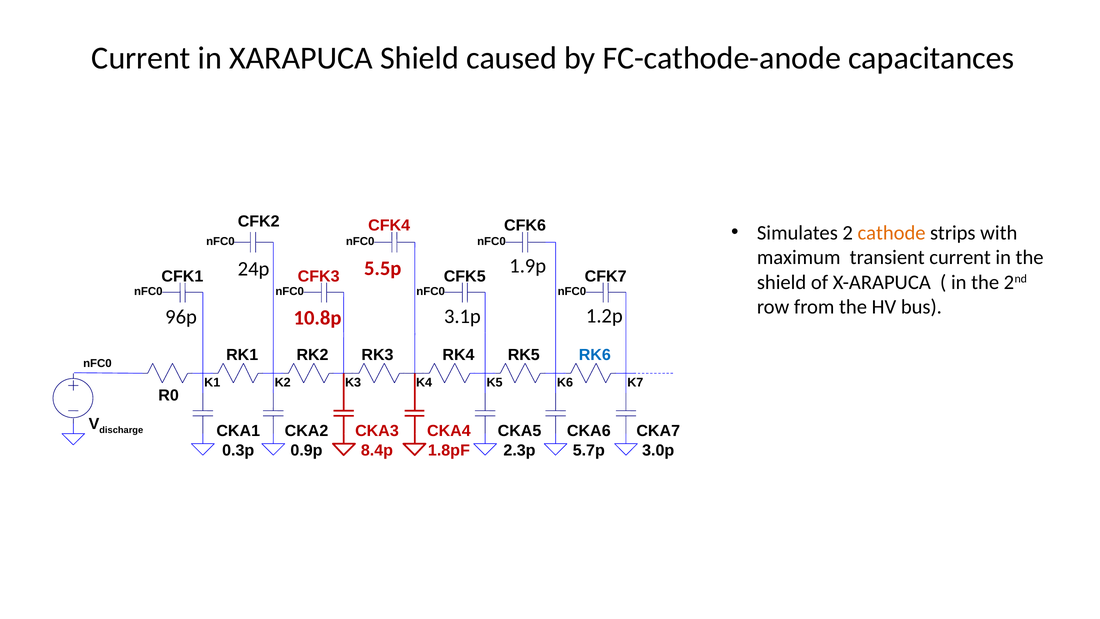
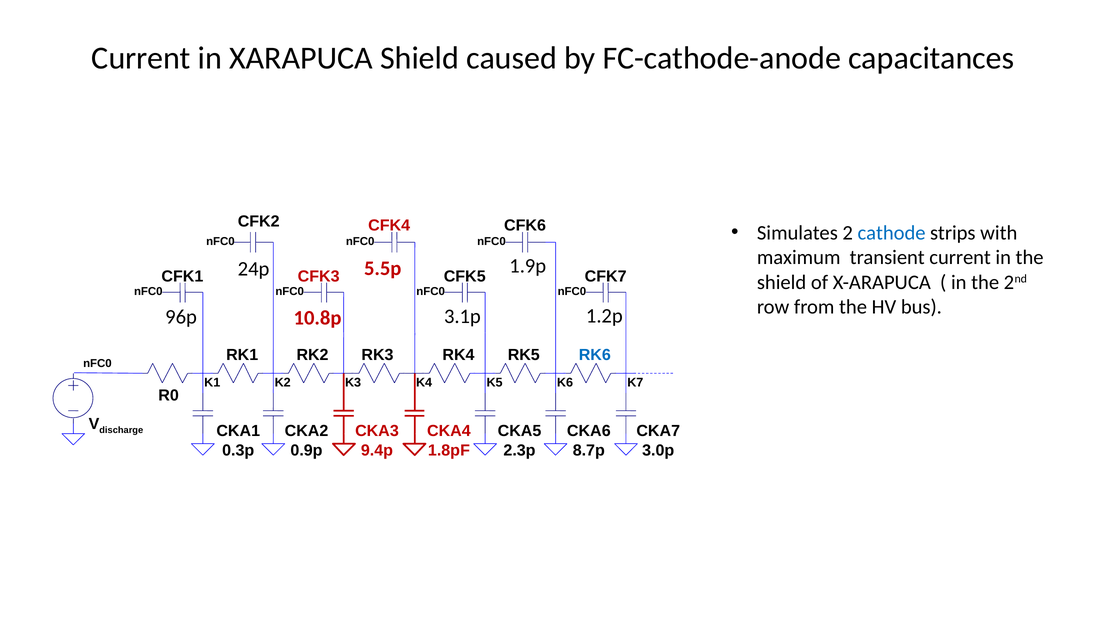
cathode colour: orange -> blue
8.4p: 8.4p -> 9.4p
5.7p: 5.7p -> 8.7p
